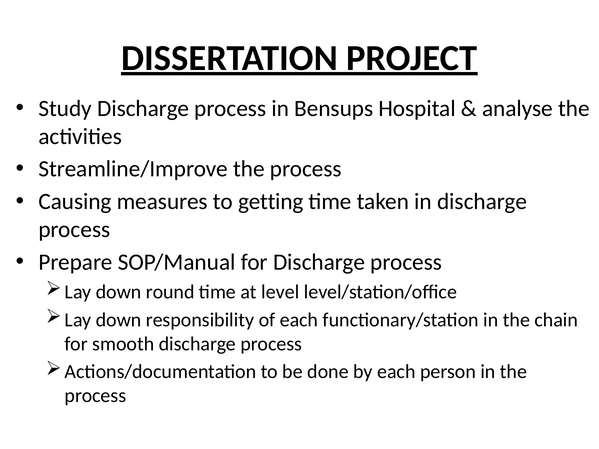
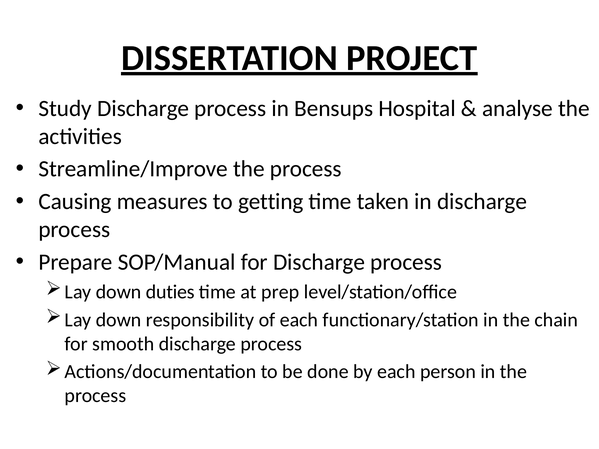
round: round -> duties
level: level -> prep
